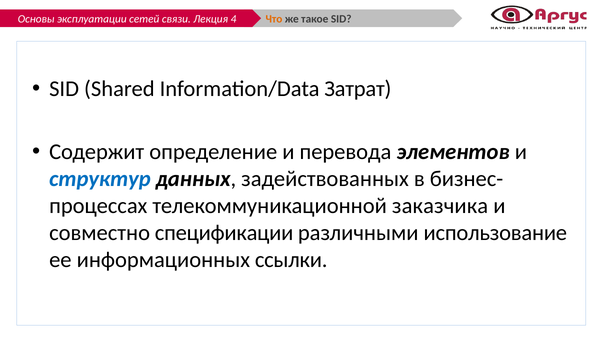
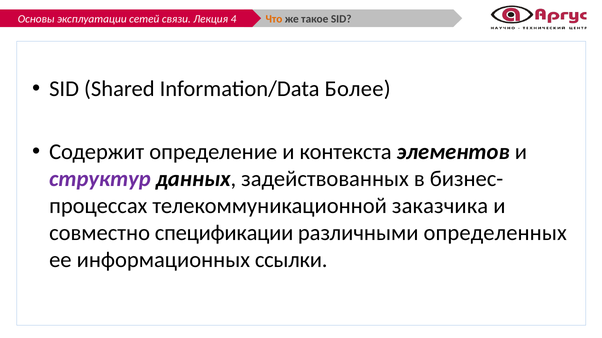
Затрат: Затрат -> Более
перевода: перевода -> контекста
структур colour: blue -> purple
использование: использование -> определенных
